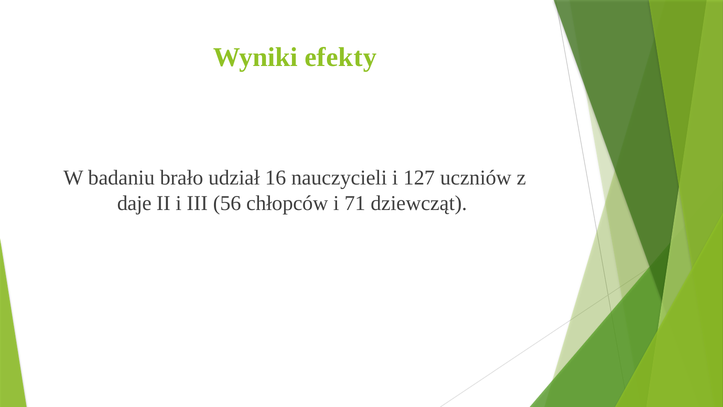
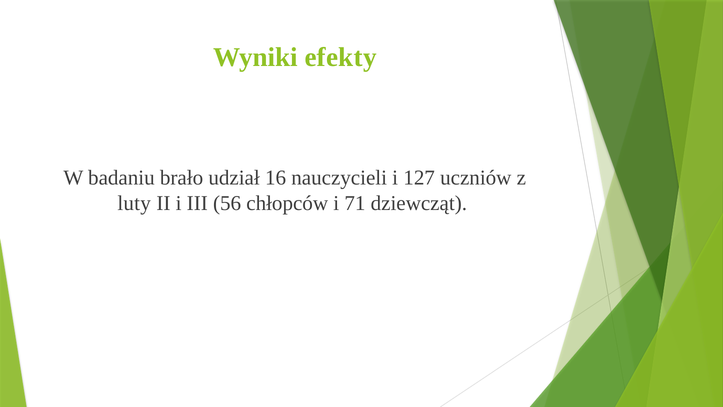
daje: daje -> luty
